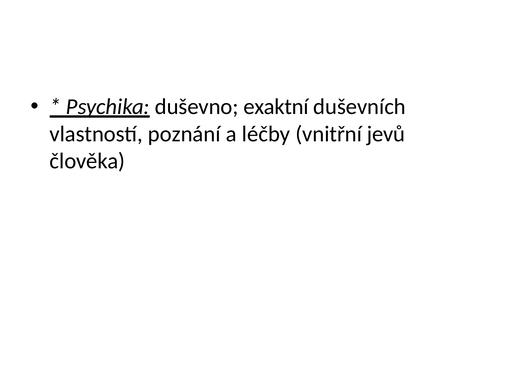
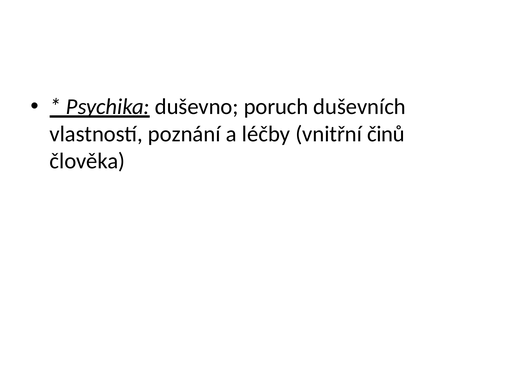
exaktní: exaktní -> poruch
jevů: jevů -> činů
